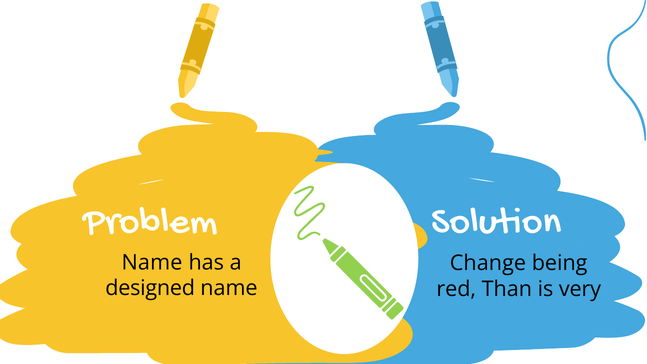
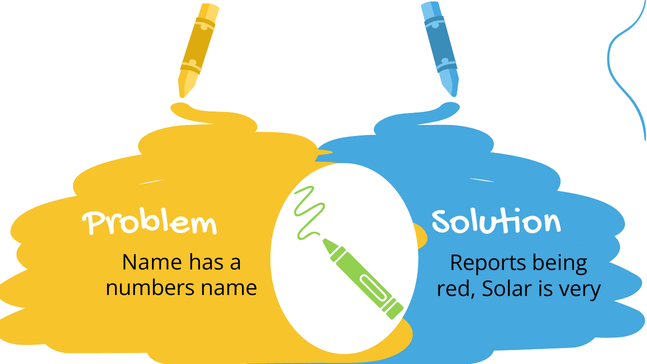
Change: Change -> Reports
designed: designed -> numbers
Than: Than -> Solar
